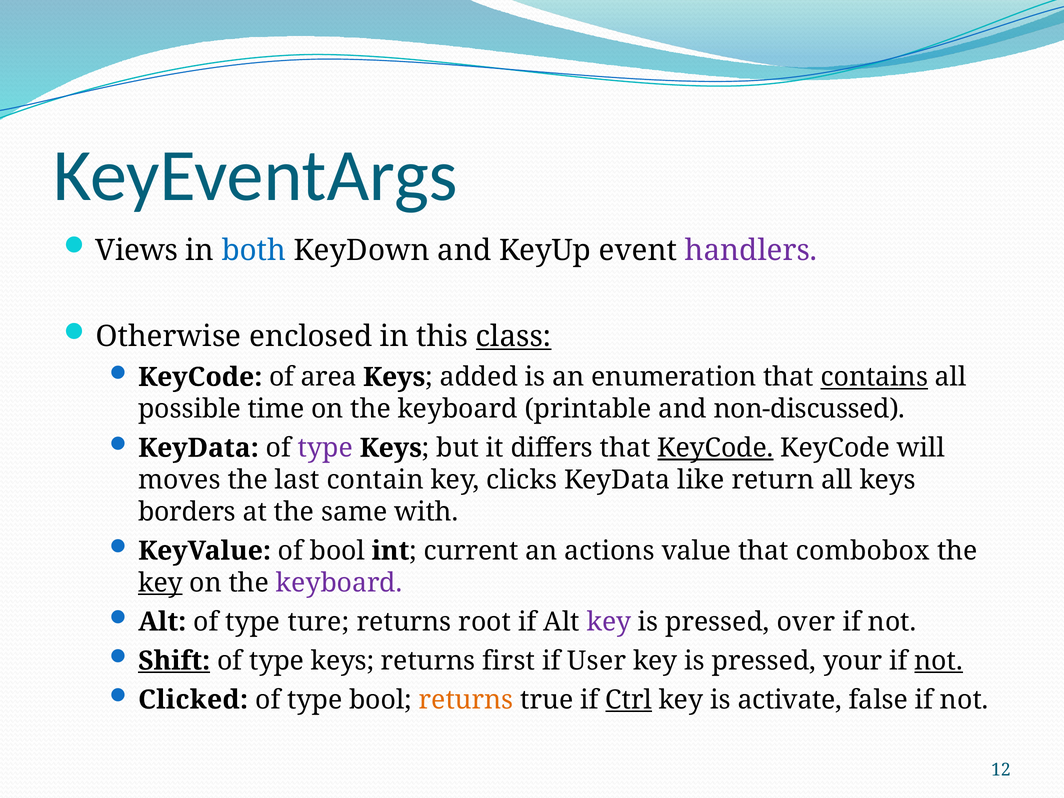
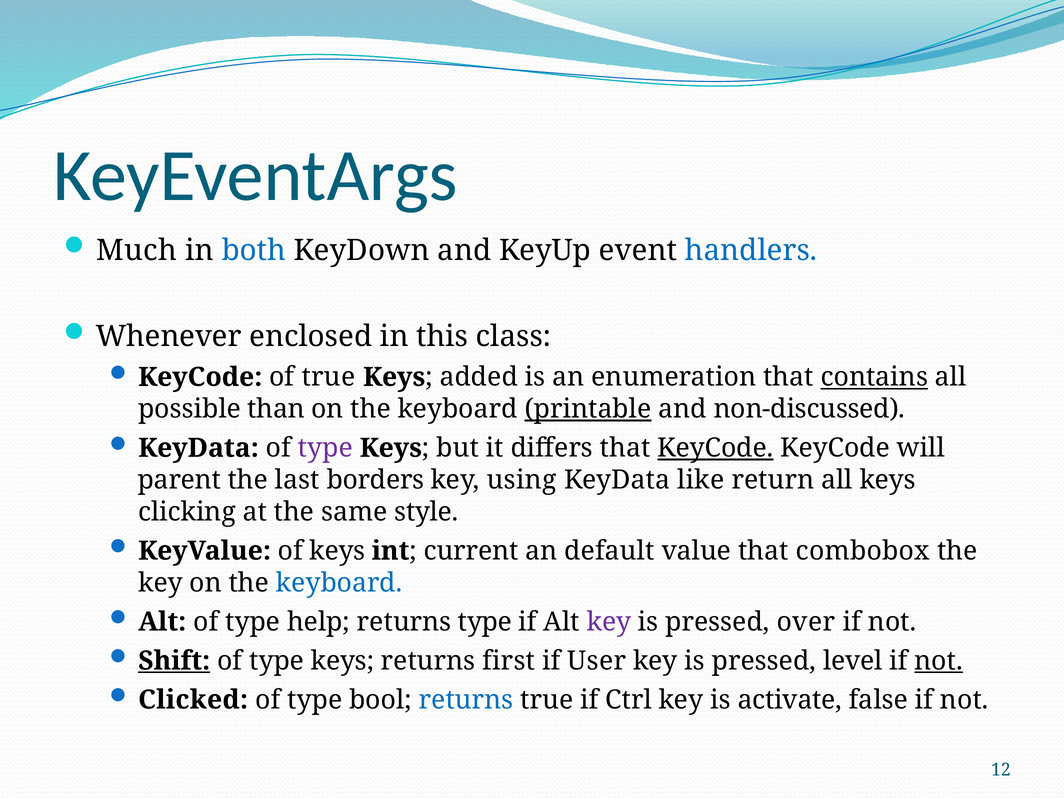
Views: Views -> Much
handlers colour: purple -> blue
Otherwise: Otherwise -> Whenever
class underline: present -> none
of area: area -> true
time: time -> than
printable underline: none -> present
moves: moves -> parent
contain: contain -> borders
clicks: clicks -> using
borders: borders -> clicking
with: with -> style
of bool: bool -> keys
actions: actions -> default
key at (160, 583) underline: present -> none
keyboard at (339, 583) colour: purple -> blue
ture: ture -> help
returns root: root -> type
your: your -> level
returns at (466, 700) colour: orange -> blue
Ctrl underline: present -> none
